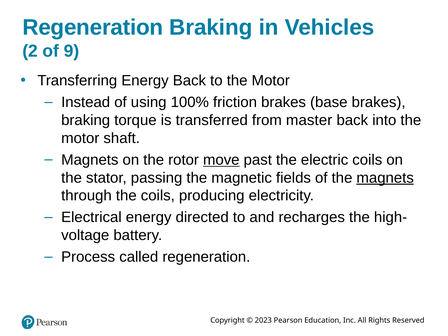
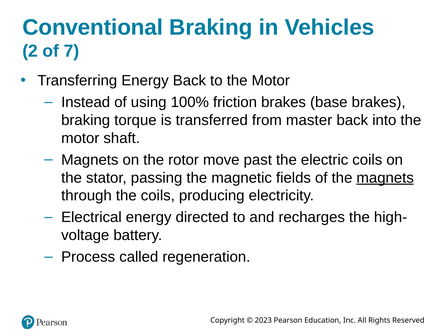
Regeneration at (93, 27): Regeneration -> Conventional
9: 9 -> 7
move underline: present -> none
